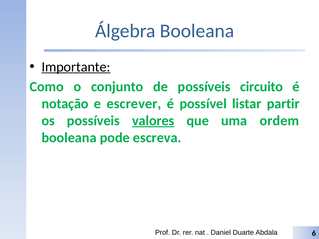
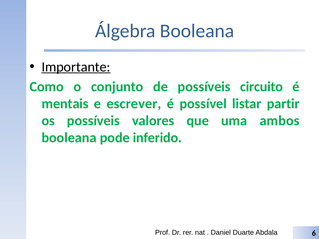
notação: notação -> mentais
valores underline: present -> none
ordem: ordem -> ambos
escreva: escreva -> inferido
